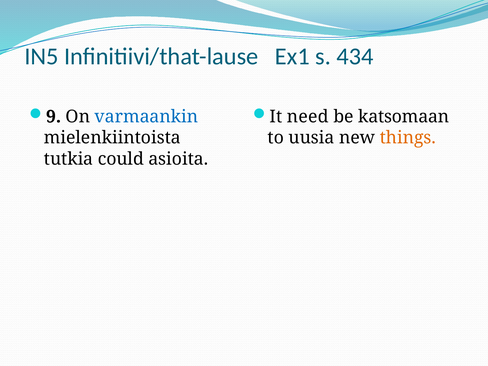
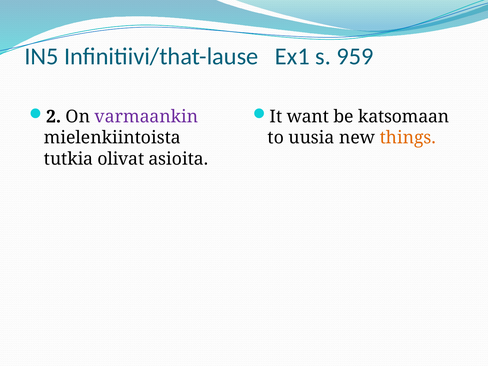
434: 434 -> 959
9: 9 -> 2
varmaankin colour: blue -> purple
need: need -> want
could: could -> olivat
